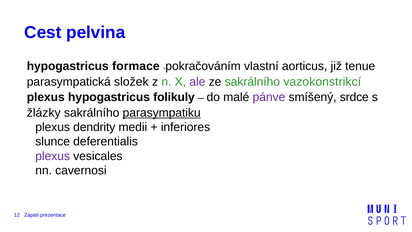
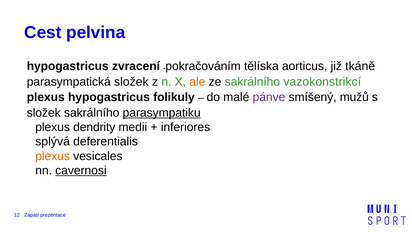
formace: formace -> zvracení
vlastní: vlastní -> tělíska
tenue: tenue -> tkáně
ale colour: purple -> orange
srdce: srdce -> mužů
žlázky at (44, 113): žlázky -> složek
slunce: slunce -> splývá
plexus at (53, 156) colour: purple -> orange
cavernosi underline: none -> present
